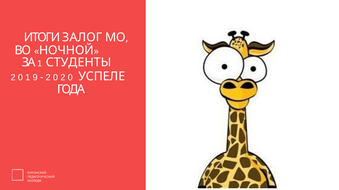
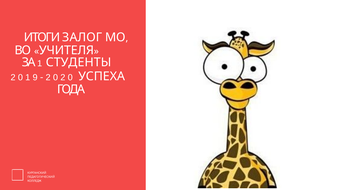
НОЧНОЙ: НОЧНОЙ -> УЧИТЕЛЯ
УСПЕЛЕ: УСПЕЛЕ -> УСПЕХА
